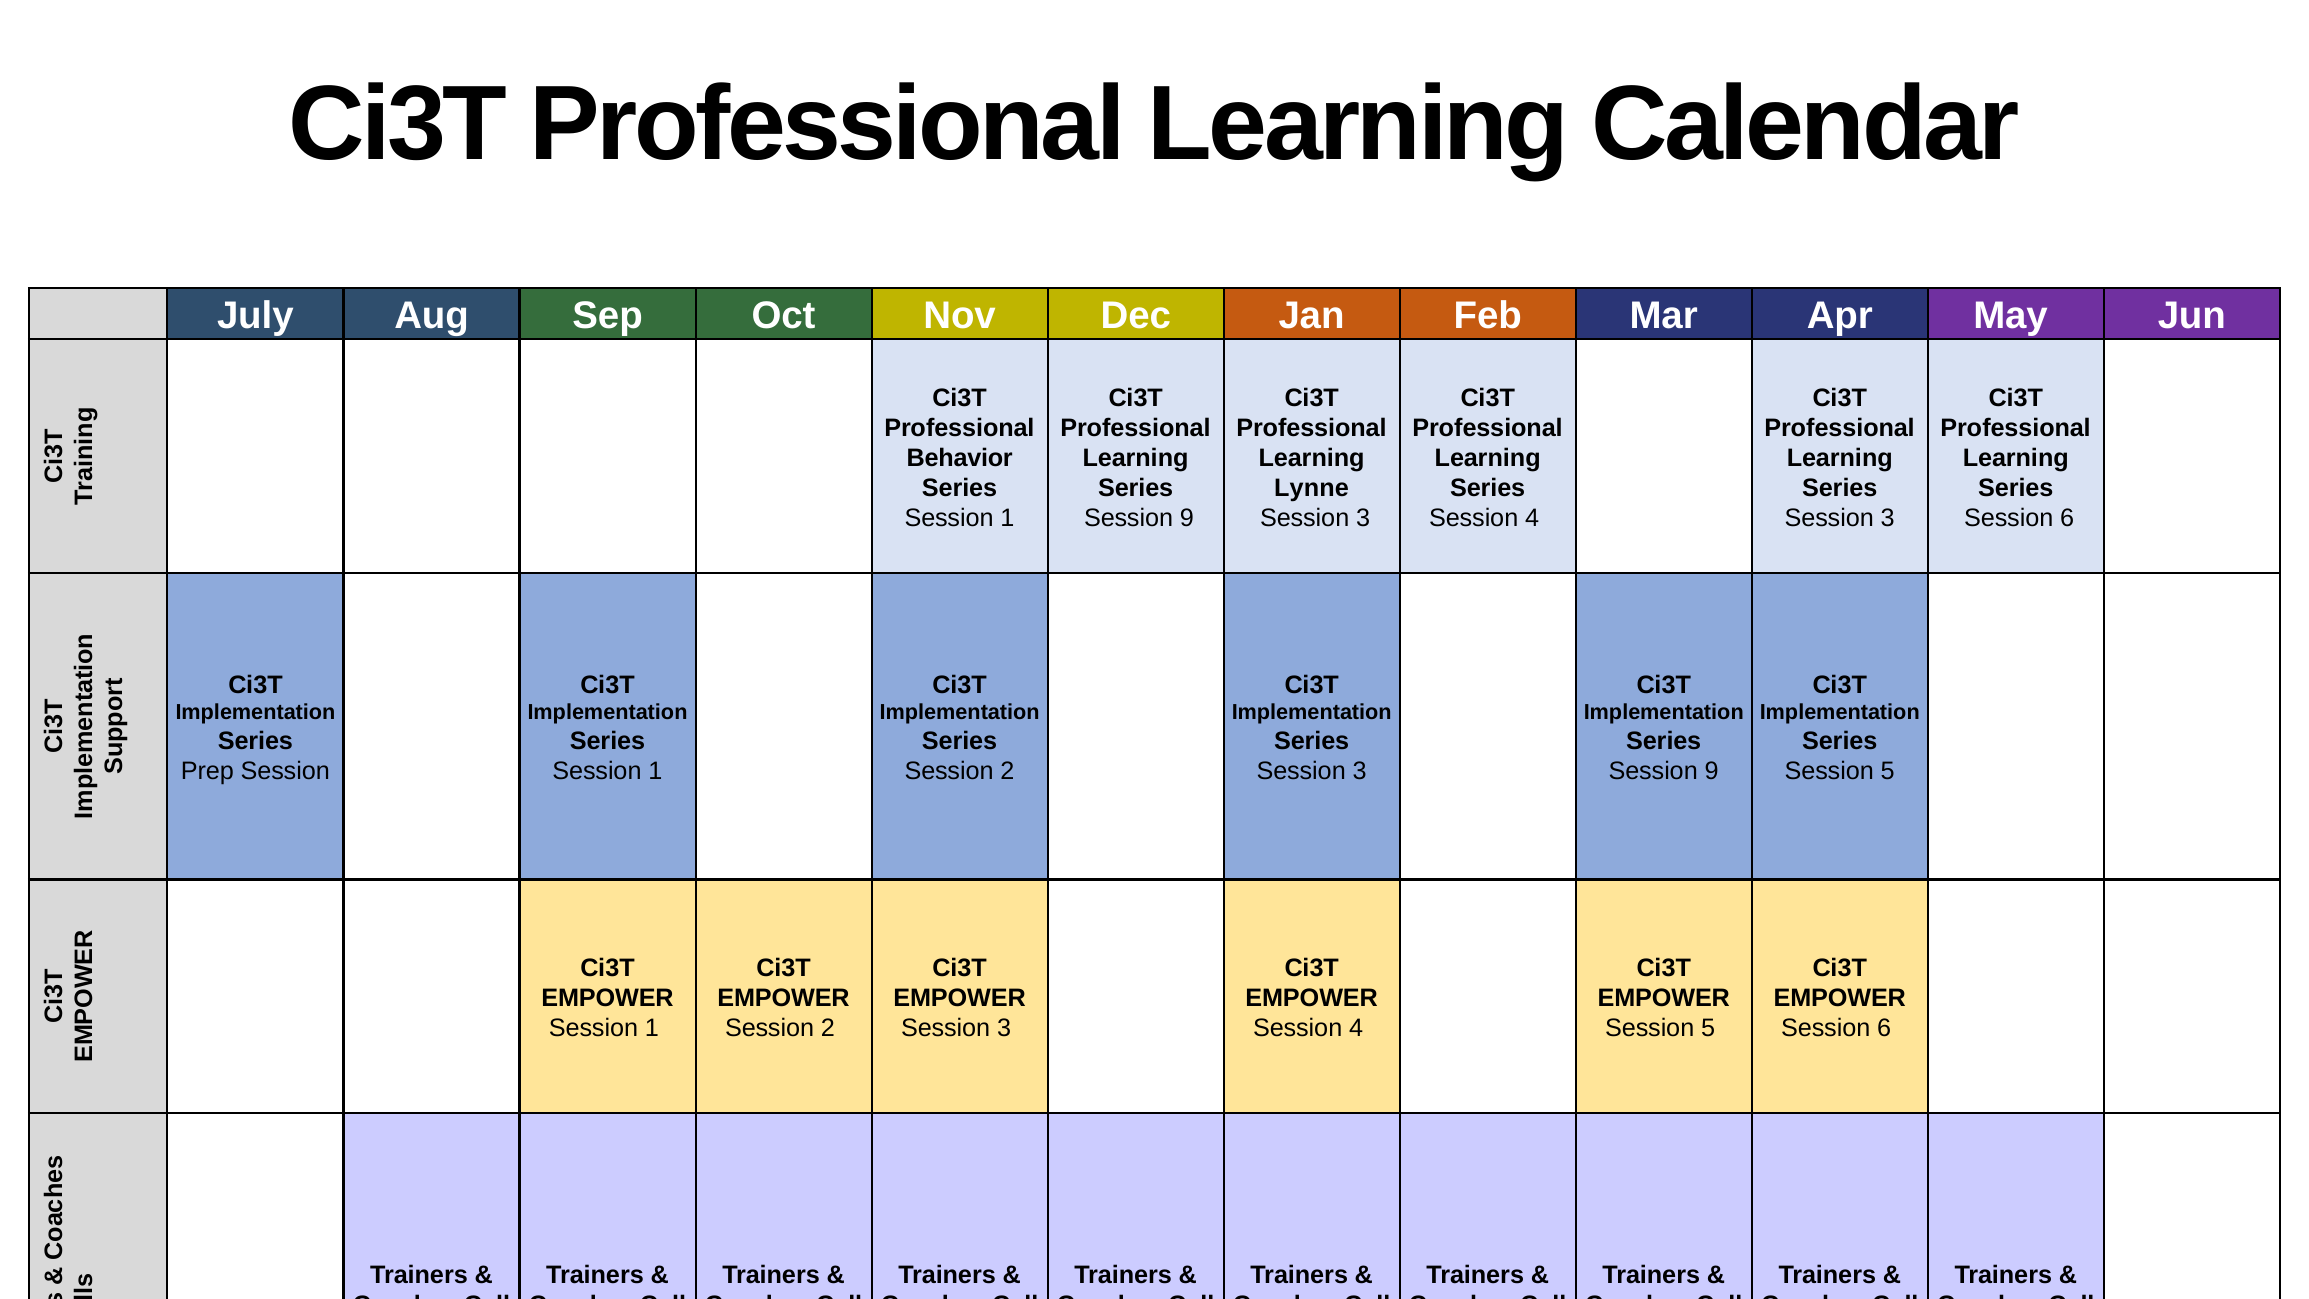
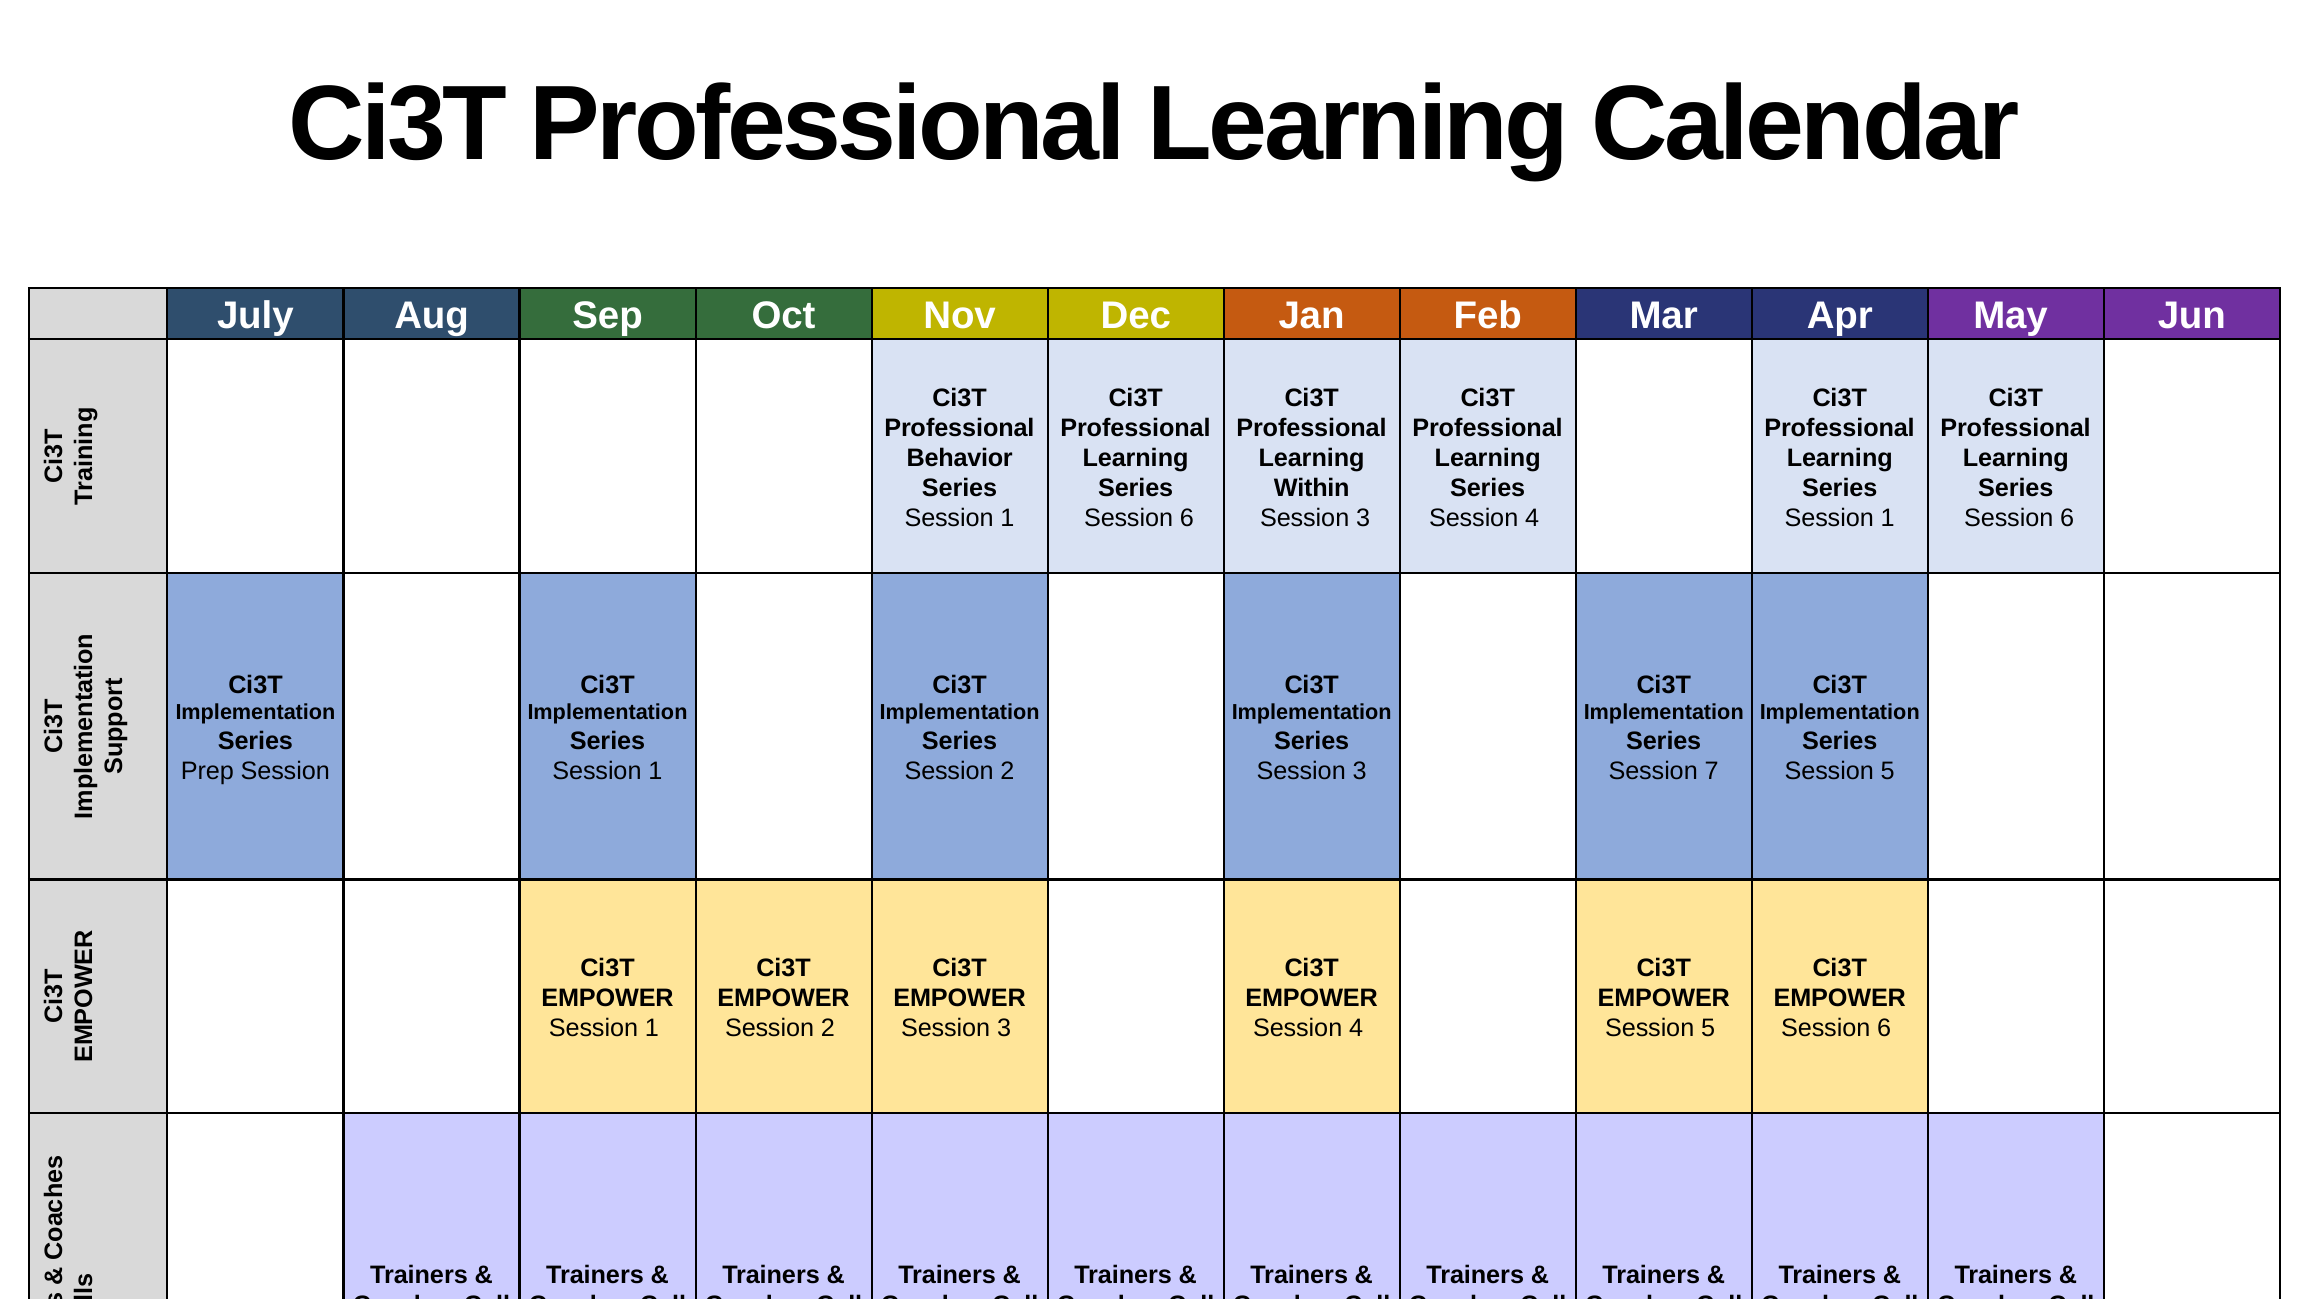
Lynne: Lynne -> Within
9 at (1187, 518): 9 -> 6
3 at (1888, 518): 3 -> 1
9 at (1712, 771): 9 -> 7
